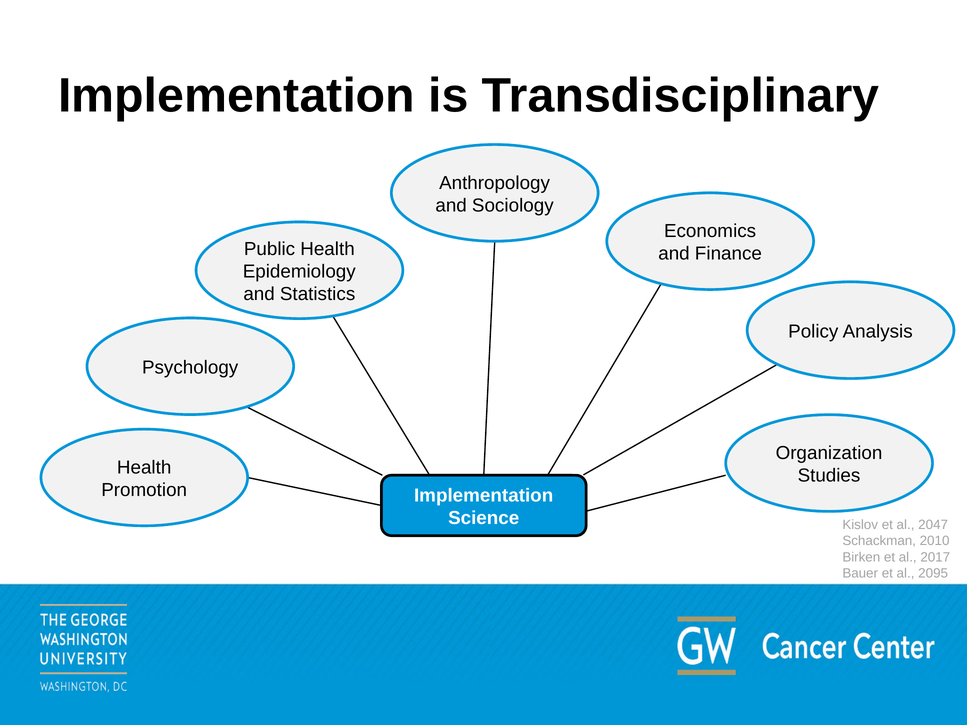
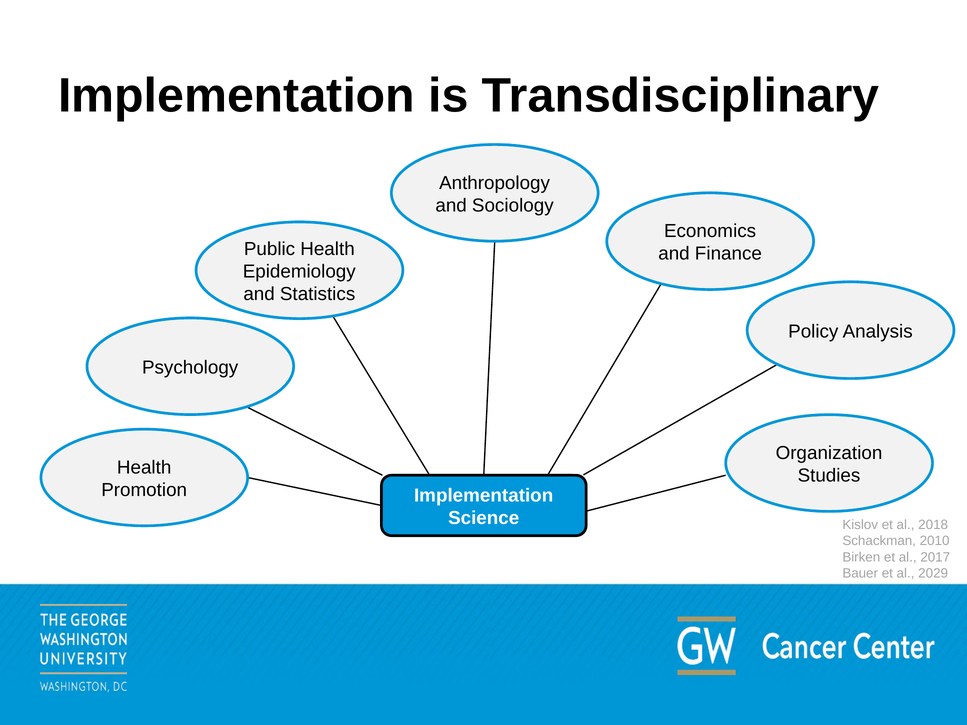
2047: 2047 -> 2018
2095: 2095 -> 2029
